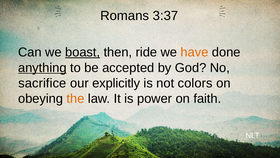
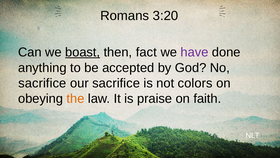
3:37: 3:37 -> 3:20
ride: ride -> fact
have colour: orange -> purple
anything underline: present -> none
our explicitly: explicitly -> sacrifice
power: power -> praise
